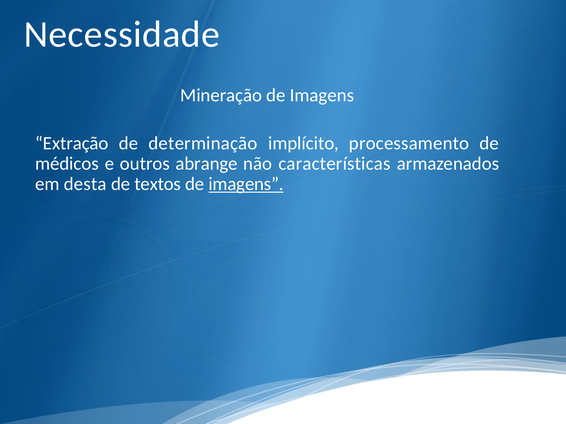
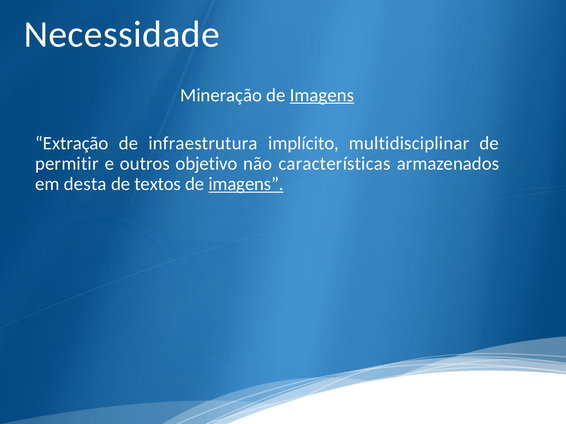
Imagens at (322, 95) underline: none -> present
determinação: determinação -> infraestrutura
processamento: processamento -> multidisciplinar
médicos: médicos -> permitir
abrange: abrange -> objetivo
